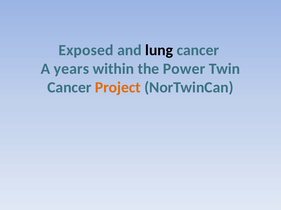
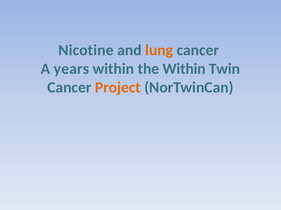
Exposed: Exposed -> Nicotine
lung colour: black -> orange
the Power: Power -> Within
